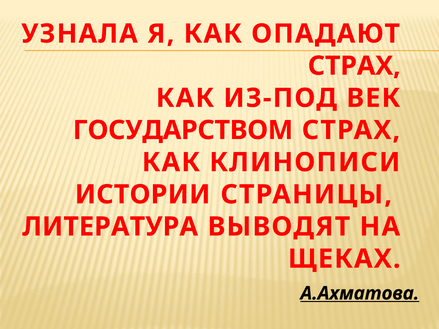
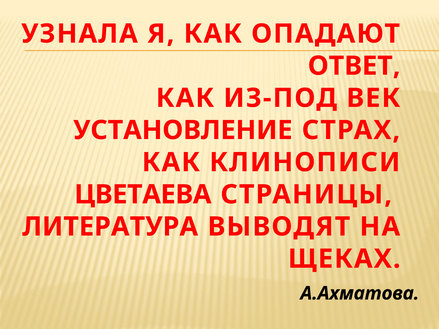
СТРАХ at (354, 66): СТРАХ -> ОТВЕТ
ГОСУДАРСТВОМ: ГОСУДАРСТВОМ -> УСТАНОВЛЕНИЕ
ИСТОРИИ: ИСТОРИИ -> ЦВЕТАЕВА
А.Ахматова underline: present -> none
